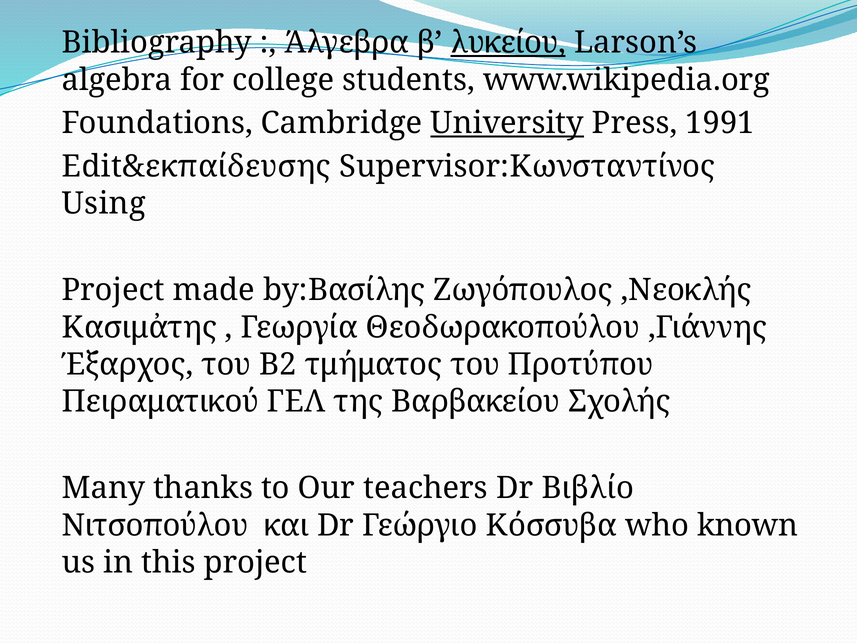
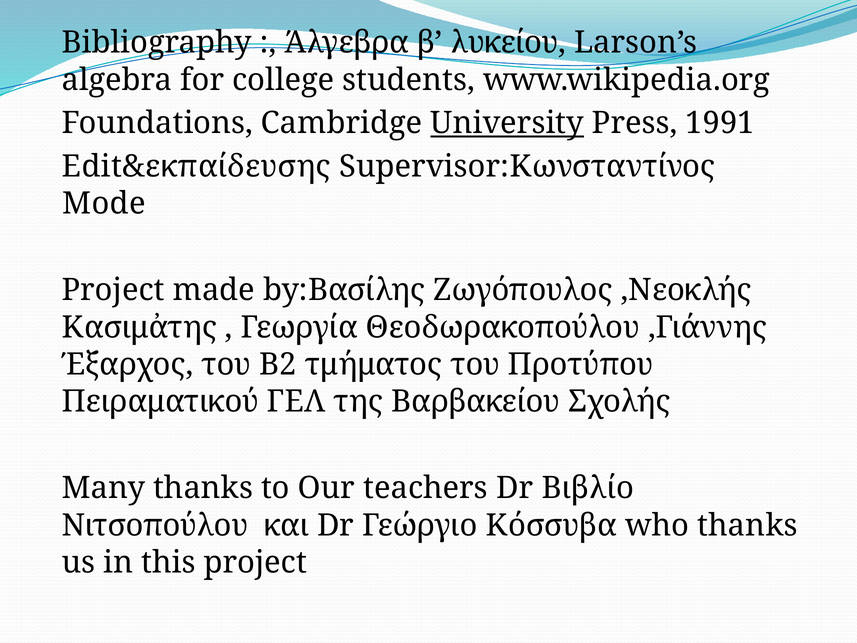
λυκείου underline: present -> none
Using: Using -> Mode
who known: known -> thanks
